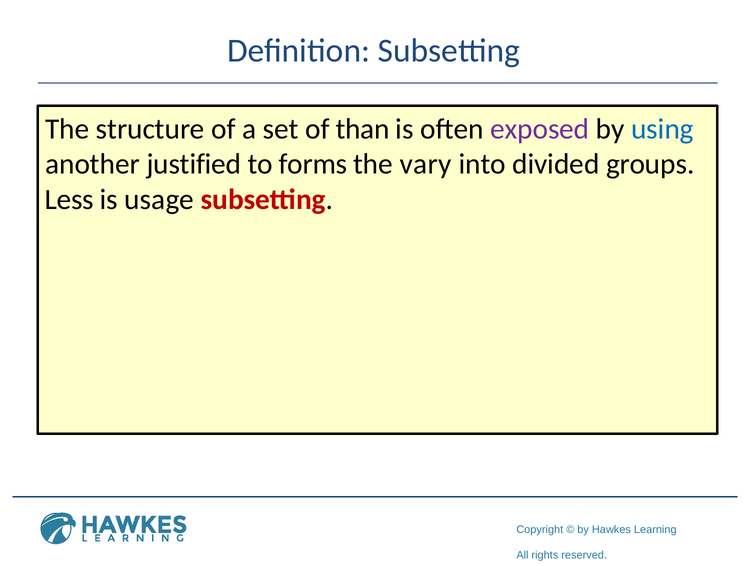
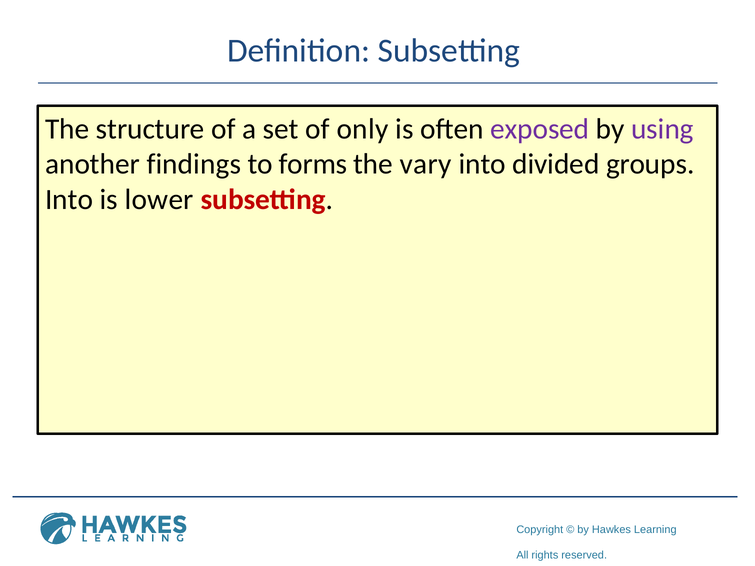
than: than -> only
using colour: blue -> purple
justified: justified -> findings
Less at (69, 200): Less -> Into
usage: usage -> lower
